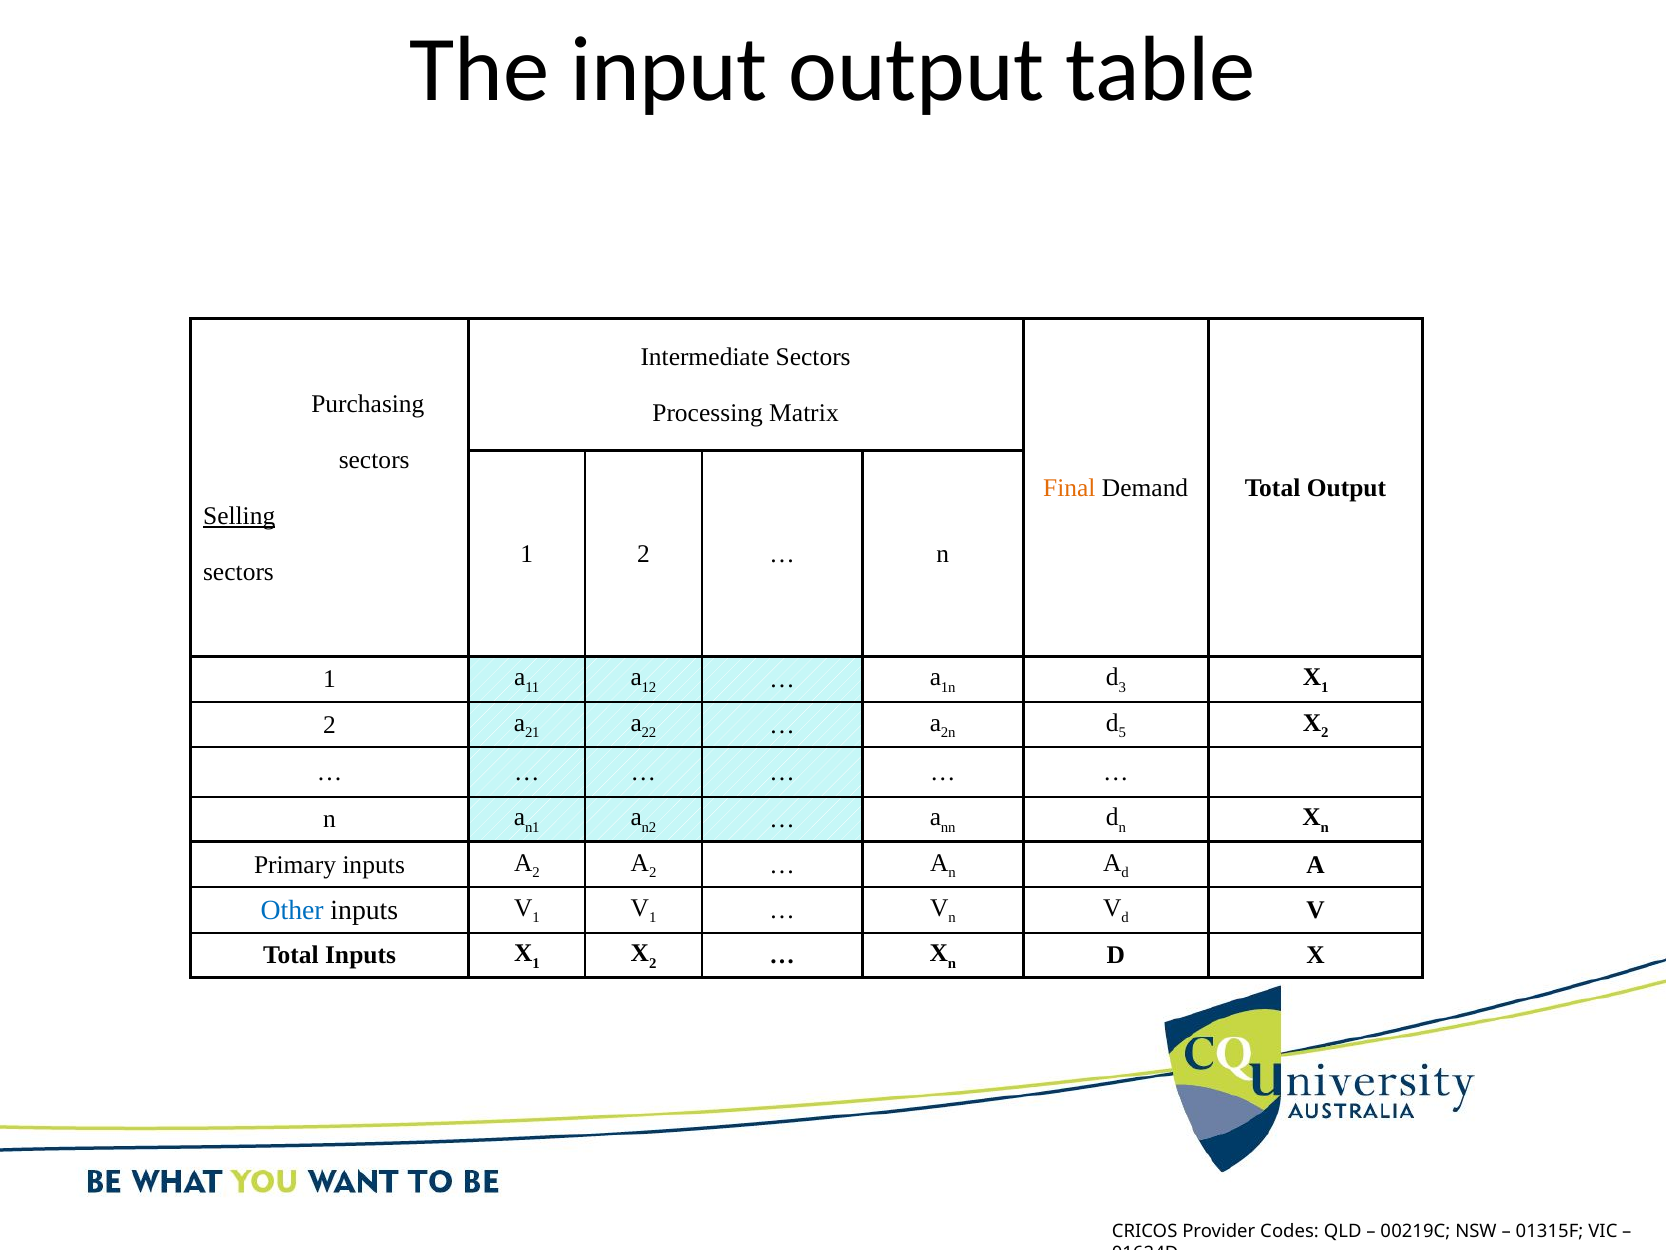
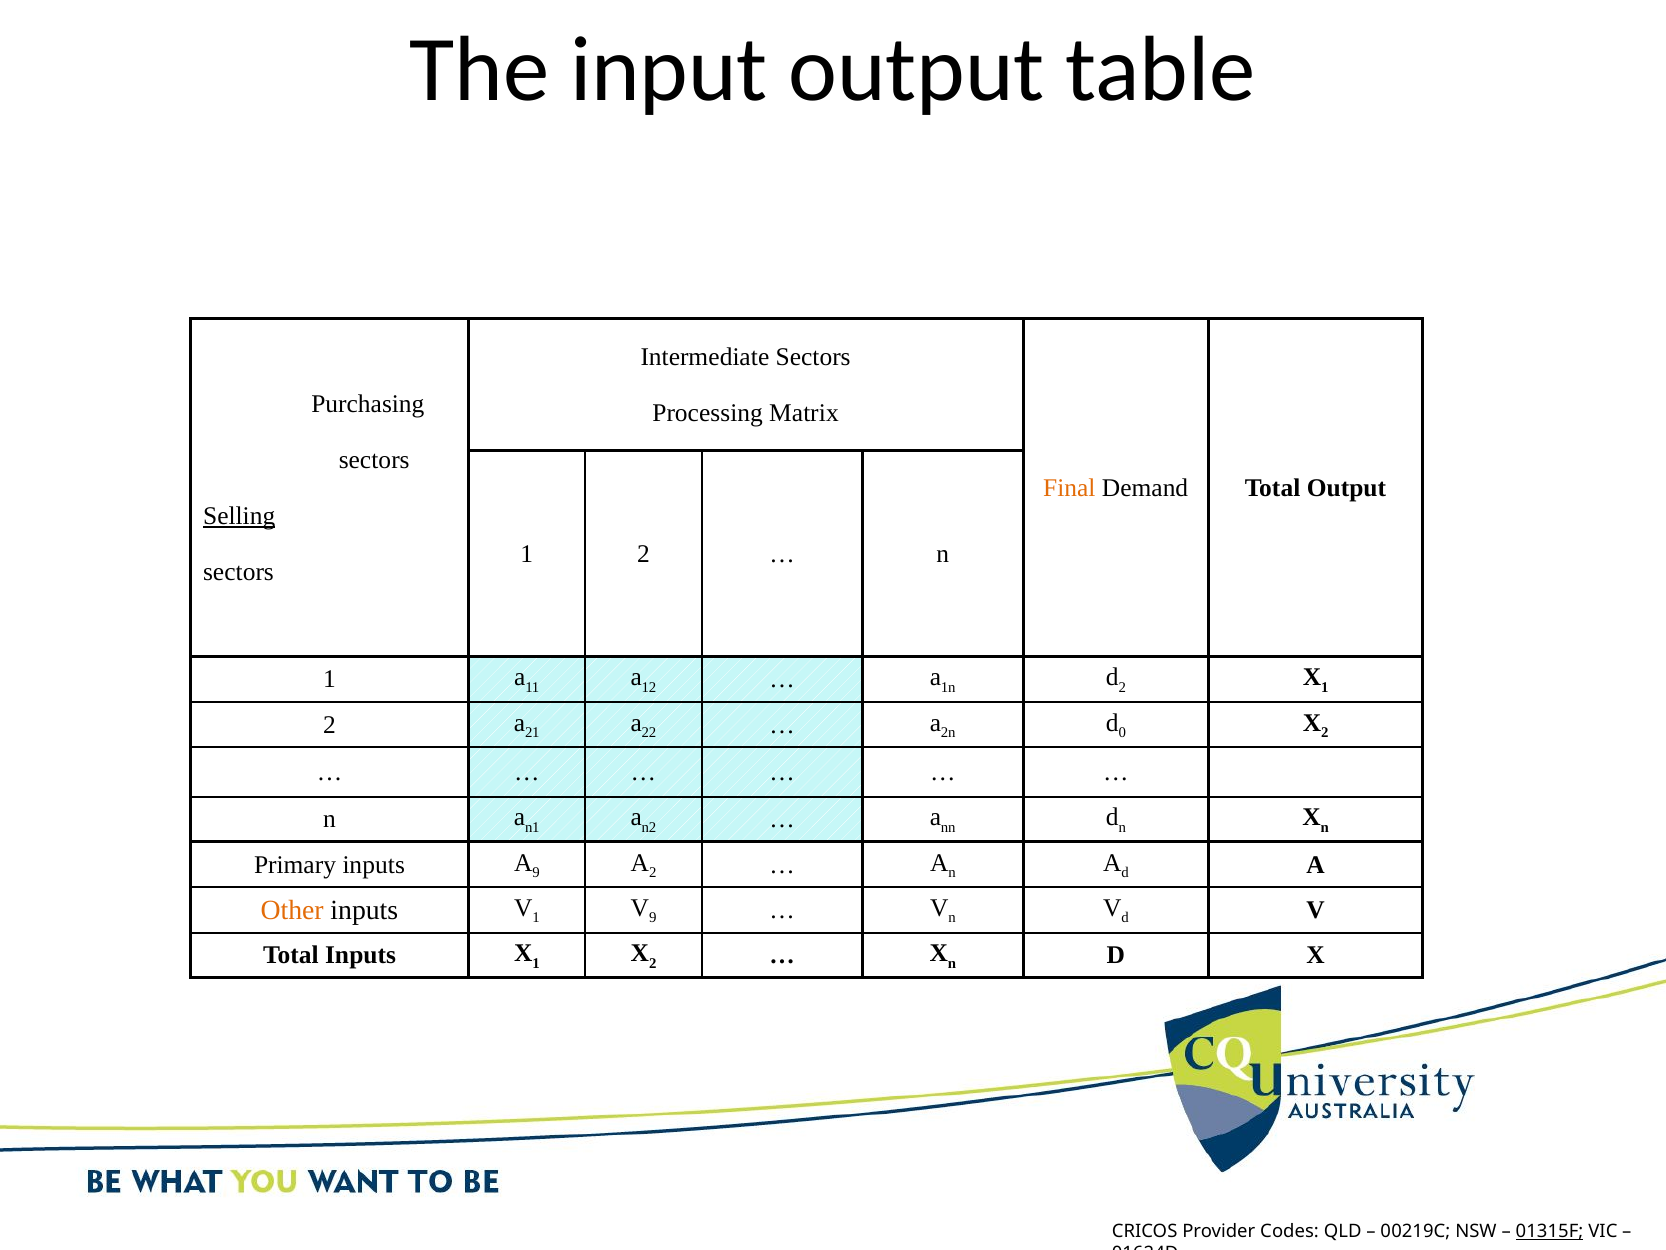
d 3: 3 -> 2
5: 5 -> 0
inputs A 2: 2 -> 9
Other colour: blue -> orange
1 V 1: 1 -> 9
01315F underline: none -> present
